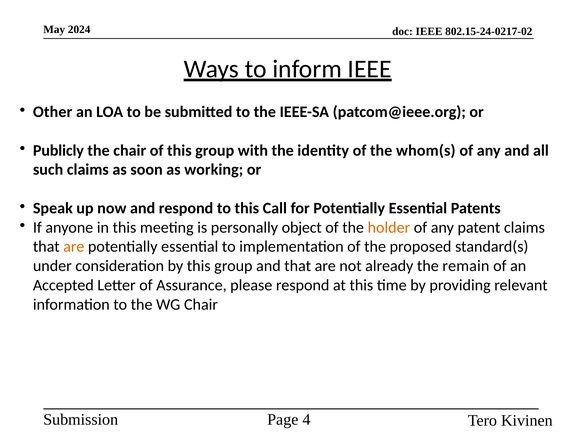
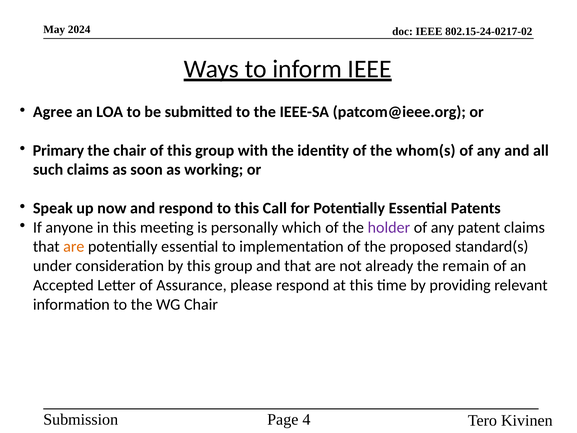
Other: Other -> Agree
Publicly: Publicly -> Primary
object: object -> which
holder colour: orange -> purple
